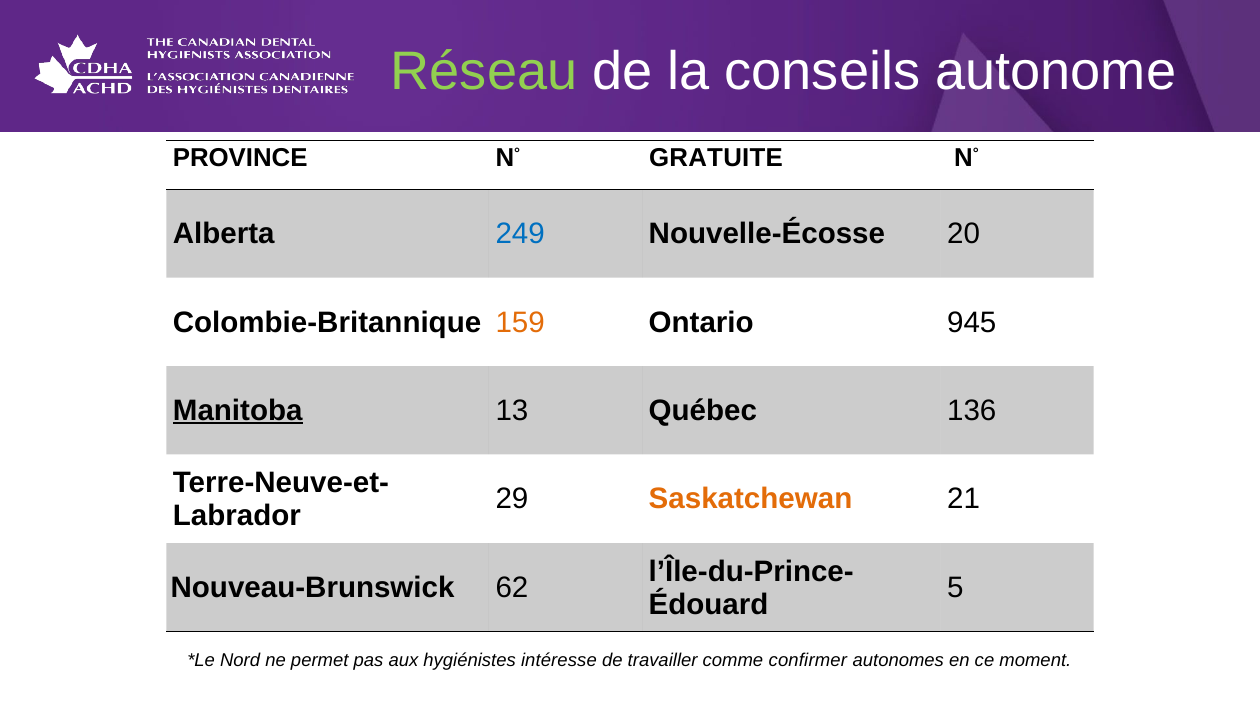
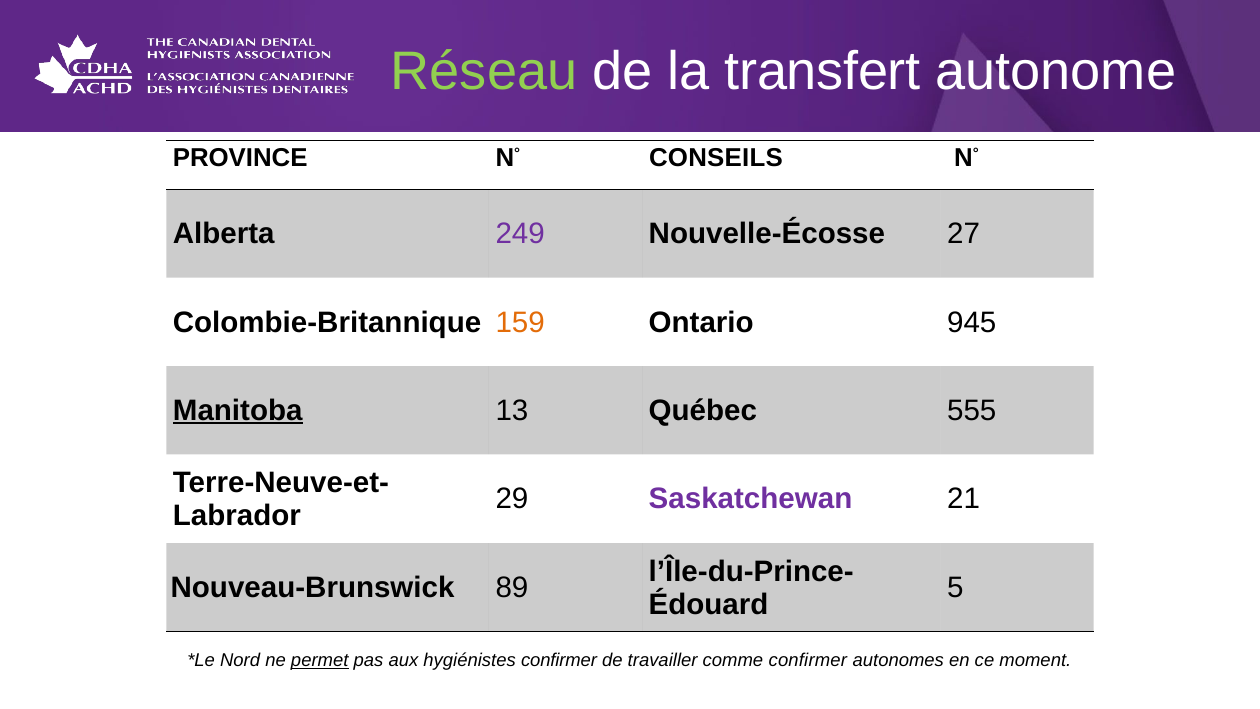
conseils: conseils -> transfert
GRATUITE: GRATUITE -> CONSEILS
249 colour: blue -> purple
20: 20 -> 27
136: 136 -> 555
Saskatchewan colour: orange -> purple
62: 62 -> 89
permet underline: none -> present
hygiénistes intéresse: intéresse -> confirmer
